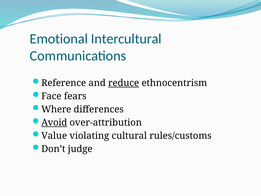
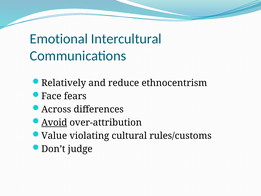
Reference: Reference -> Relatively
reduce underline: present -> none
Where: Where -> Across
